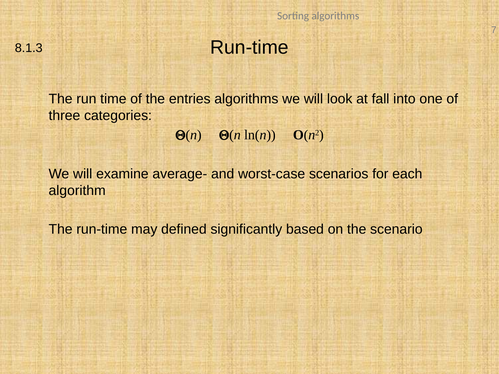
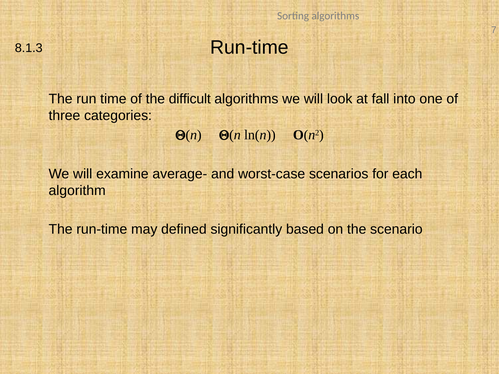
entries: entries -> difficult
